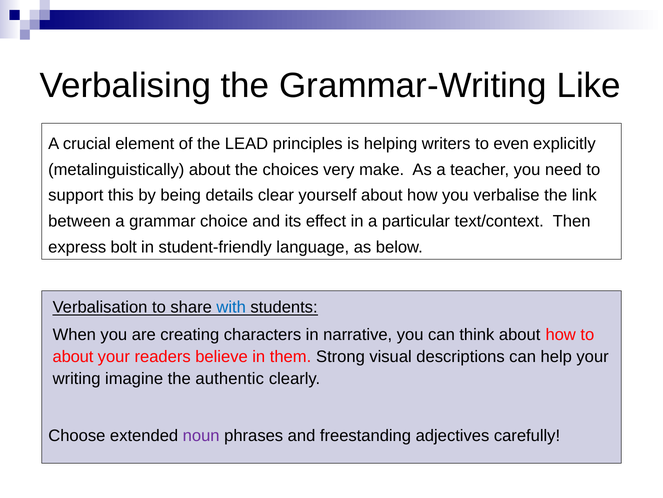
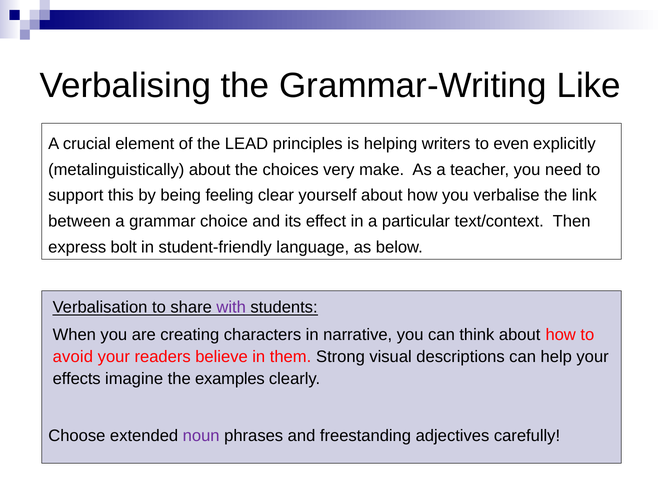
details: details -> feeling
with colour: blue -> purple
about at (73, 356): about -> avoid
writing: writing -> effects
authentic: authentic -> examples
